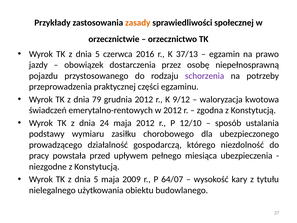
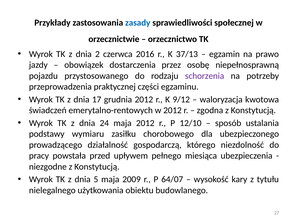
zasady colour: orange -> blue
5 at (97, 54): 5 -> 2
79: 79 -> 17
